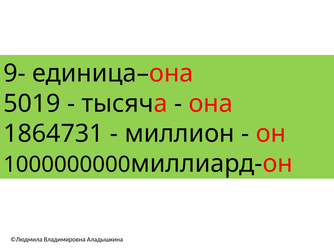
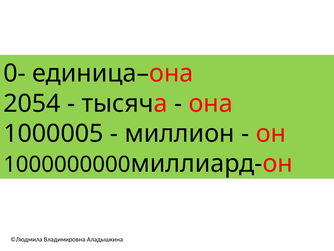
9-: 9- -> 0-
5019: 5019 -> 2054
1864731: 1864731 -> 1000005
